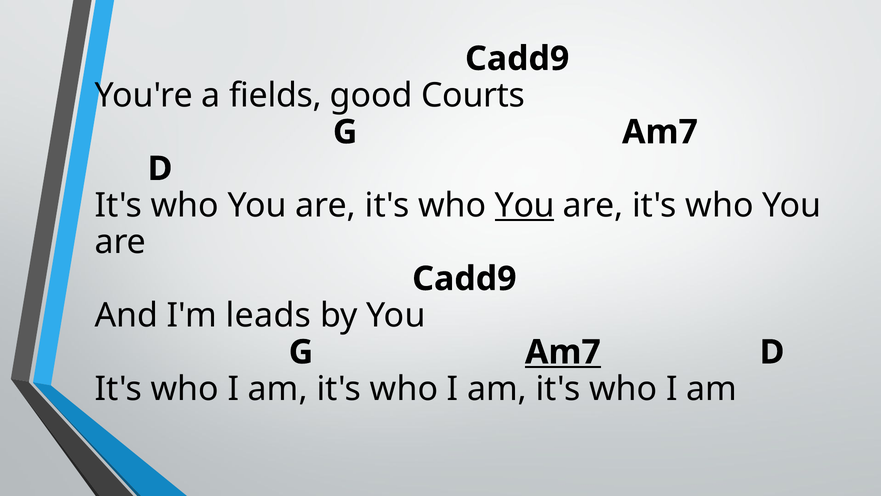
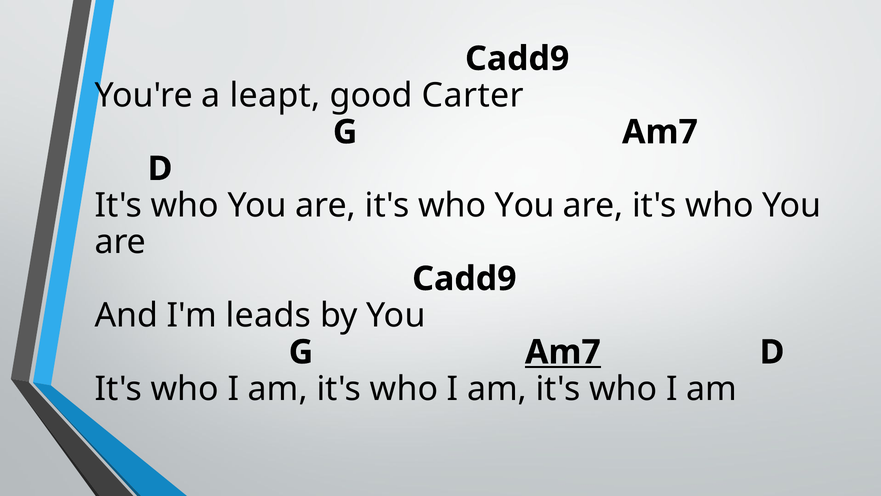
fields: fields -> leapt
Courts: Courts -> Carter
You at (525, 205) underline: present -> none
